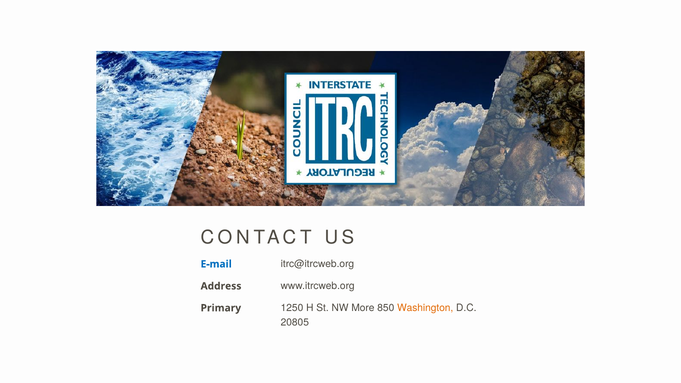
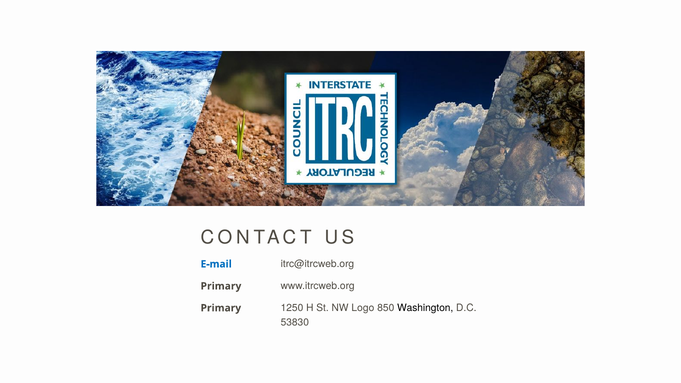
Address at (221, 286): Address -> Primary
More: More -> Logo
Washington colour: orange -> black
20805: 20805 -> 53830
